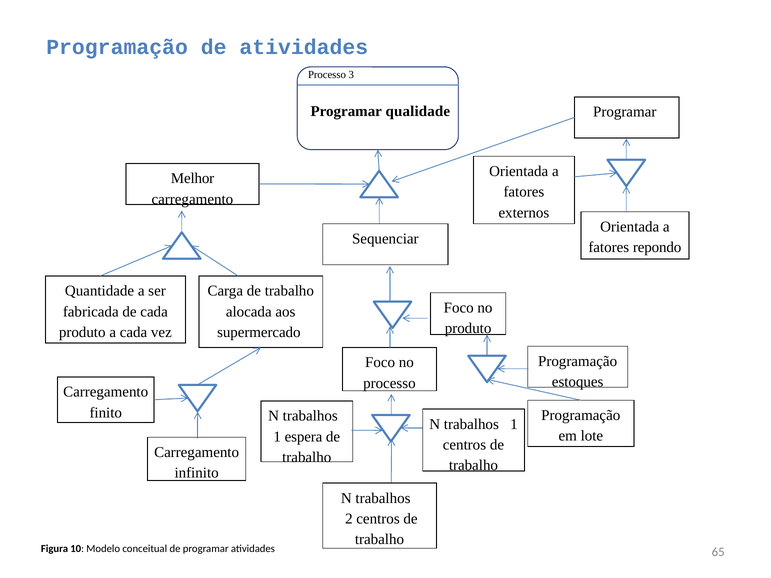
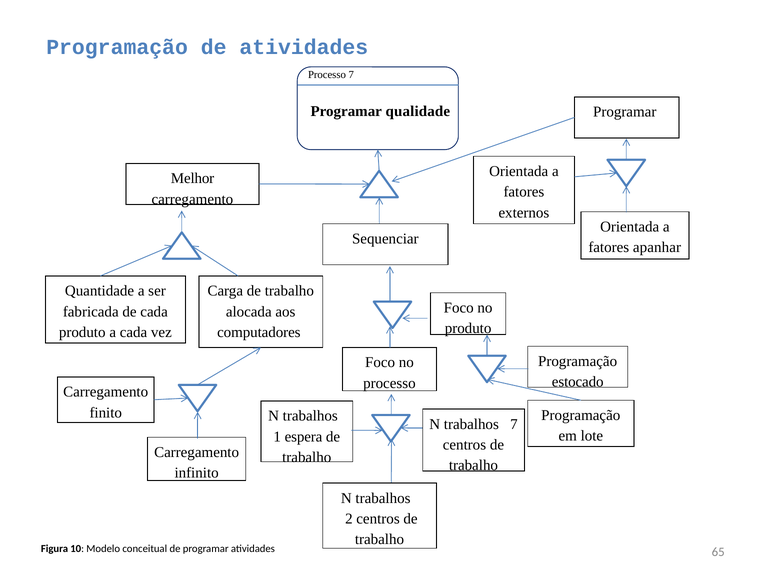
Processo 3: 3 -> 7
repondo: repondo -> apanhar
supermercado: supermercado -> computadores
estoques: estoques -> estocado
1 at (514, 424): 1 -> 7
